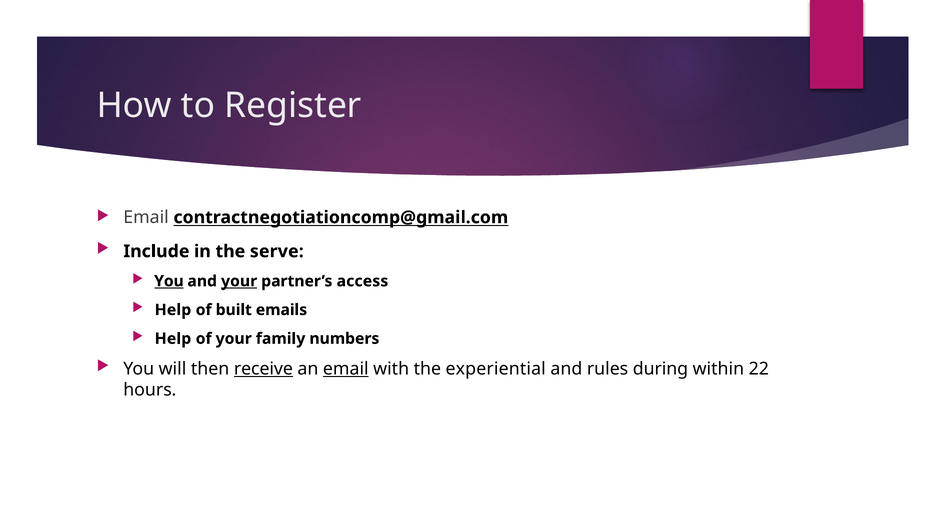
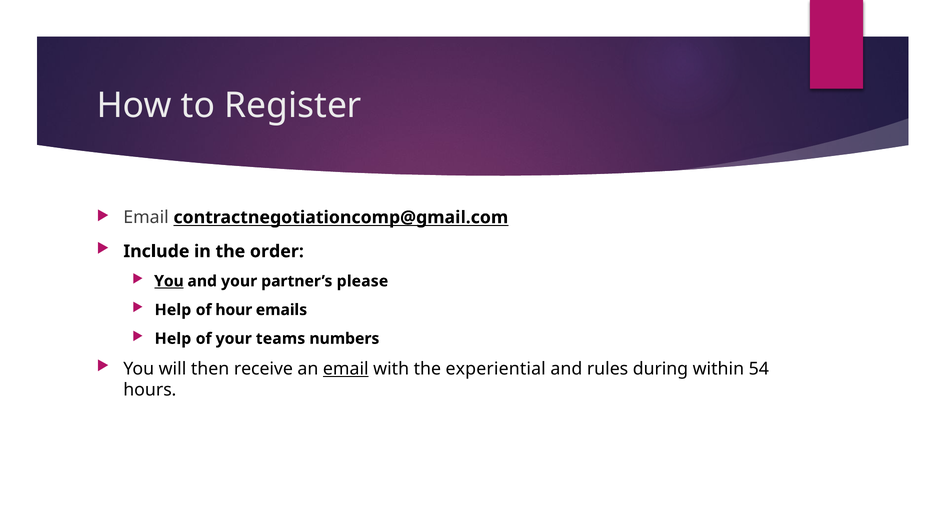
serve: serve -> order
your at (239, 281) underline: present -> none
access: access -> please
built: built -> hour
family: family -> teams
receive underline: present -> none
22: 22 -> 54
